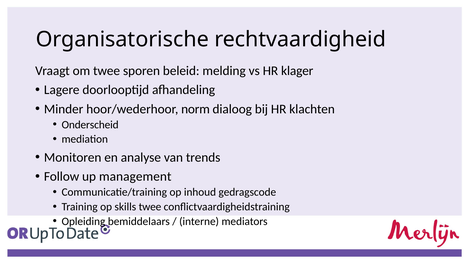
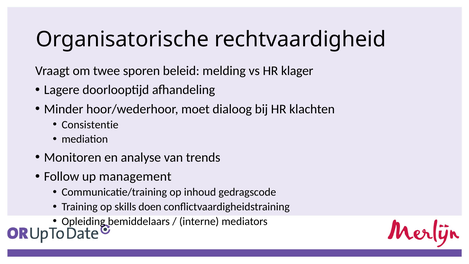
norm: norm -> moet
Onderscheid: Onderscheid -> Consistentie
skills twee: twee -> doen
